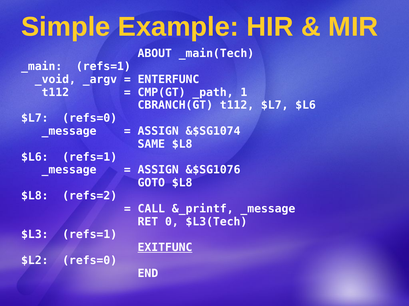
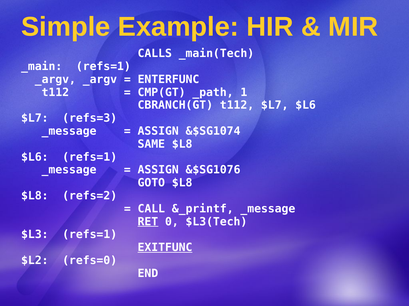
ABOUT: ABOUT -> CALLS
_void at (55, 80): _void -> _argv
$L7 refs=0: refs=0 -> refs=3
RET underline: none -> present
